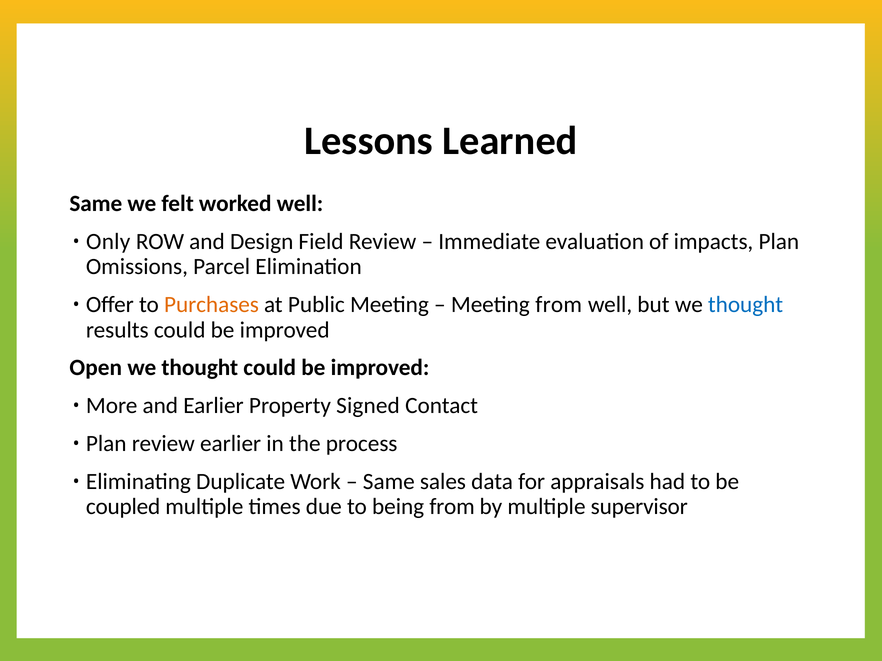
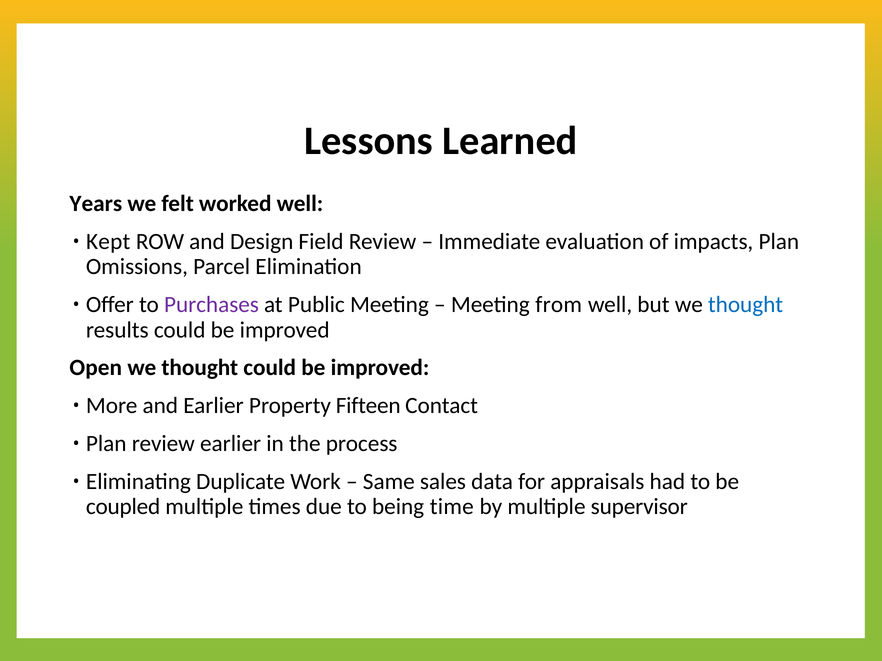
Same at (96, 204): Same -> Years
Only: Only -> Kept
Purchases colour: orange -> purple
Signed: Signed -> Fifteen
being from: from -> time
